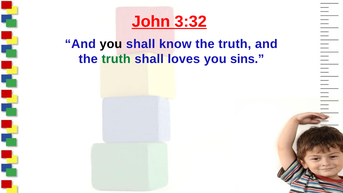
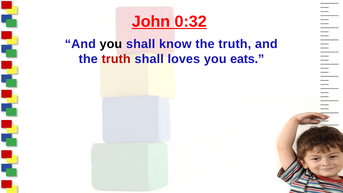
3:32: 3:32 -> 0:32
truth at (116, 59) colour: green -> red
sins: sins -> eats
